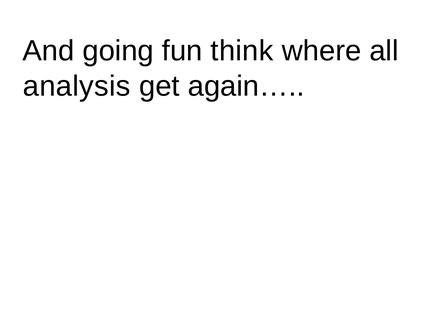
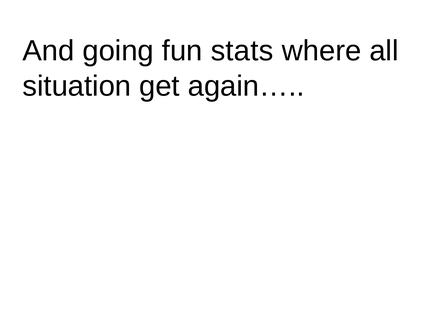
think: think -> stats
analysis: analysis -> situation
